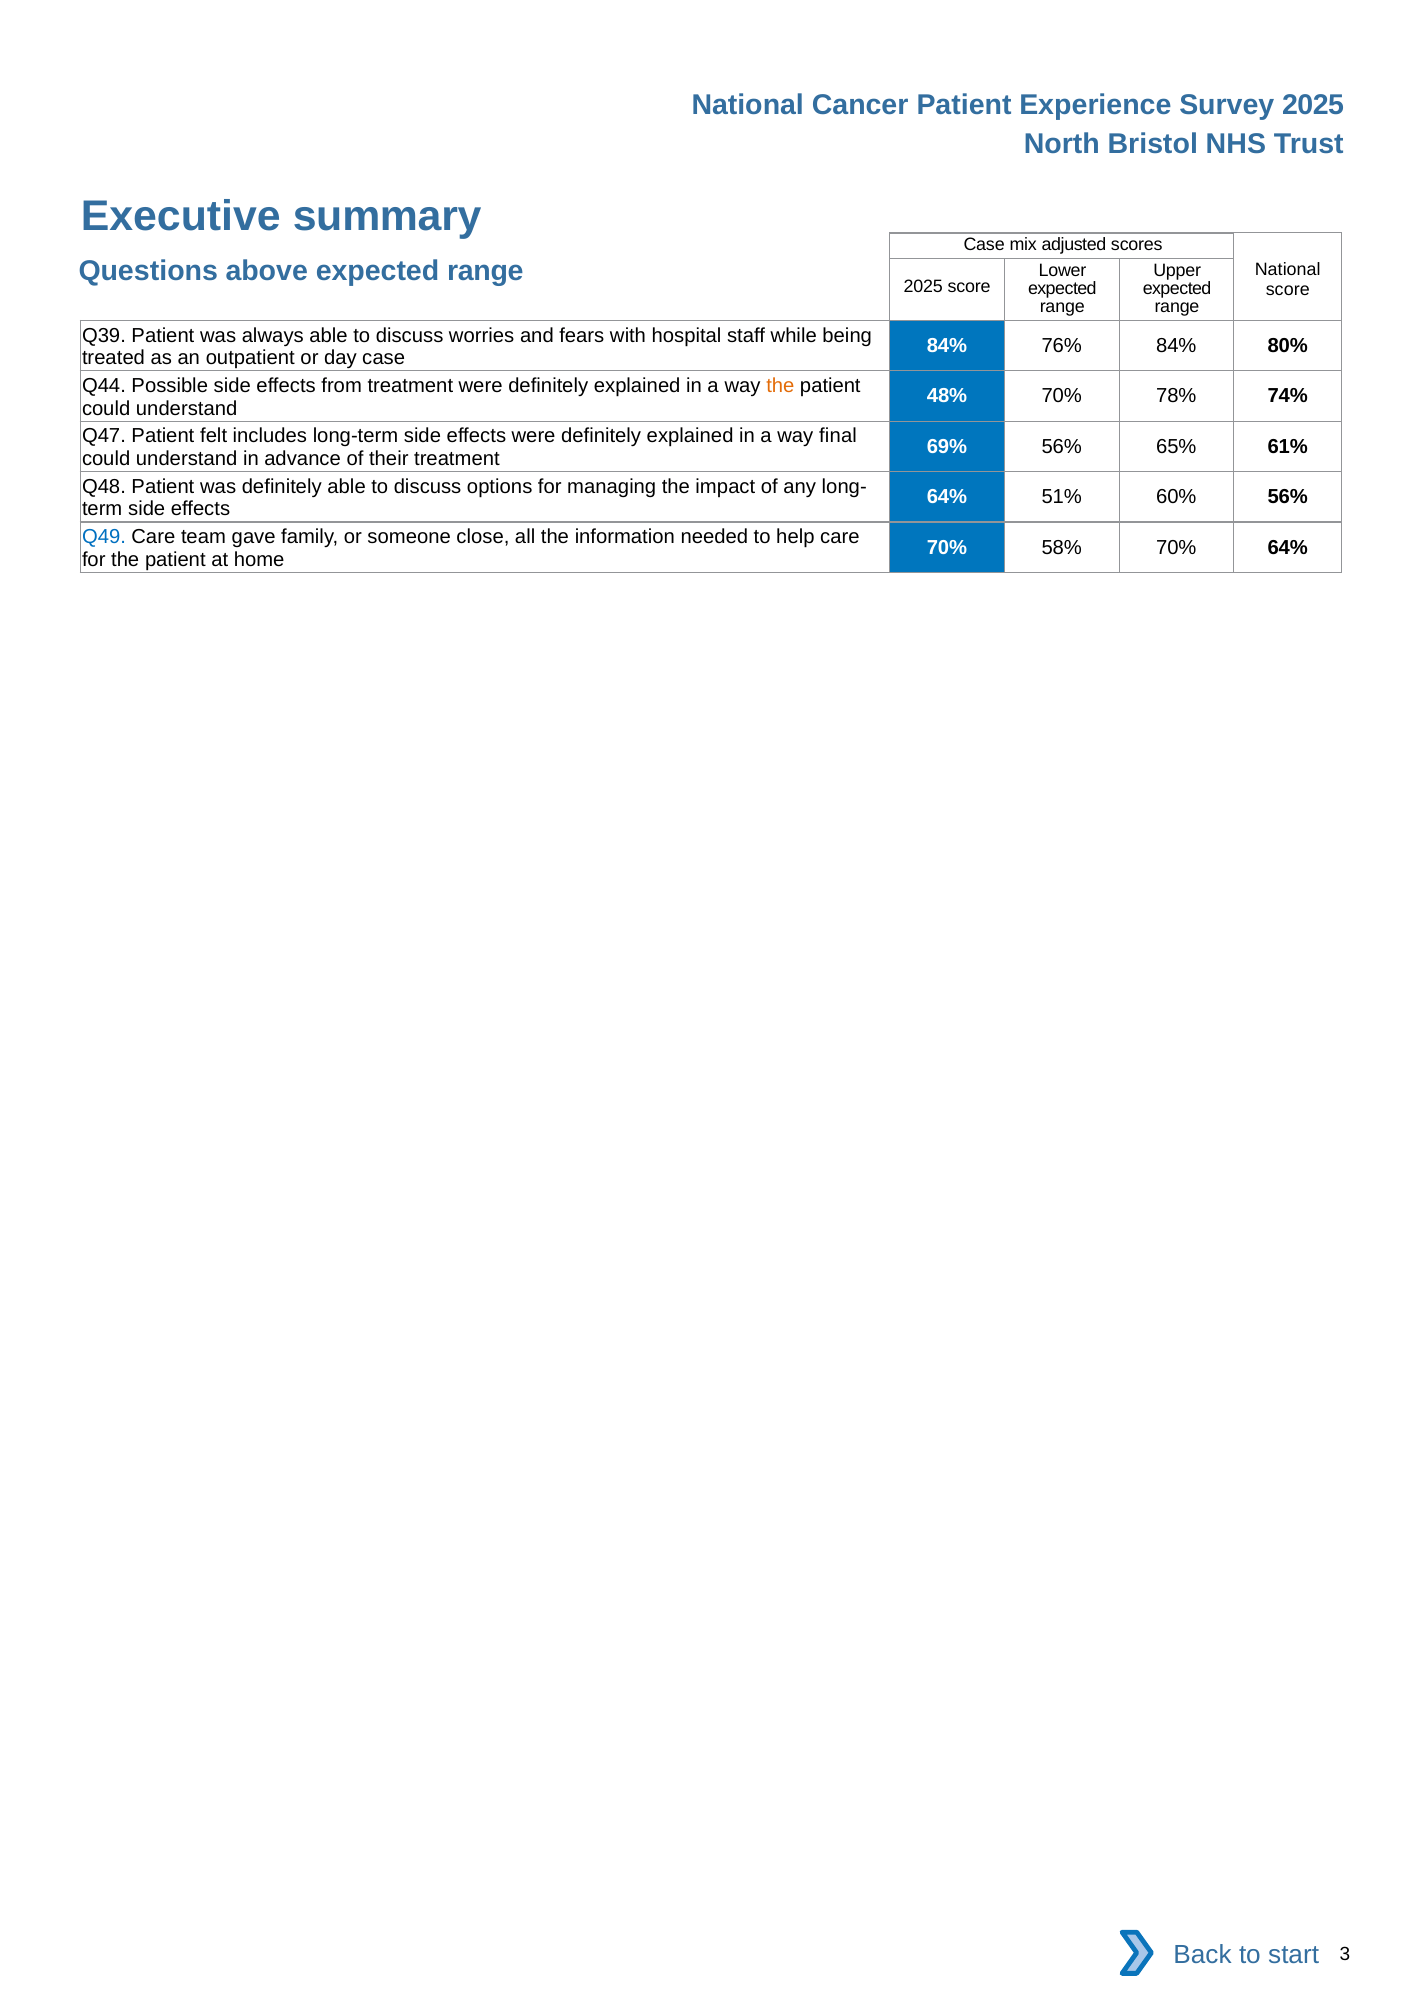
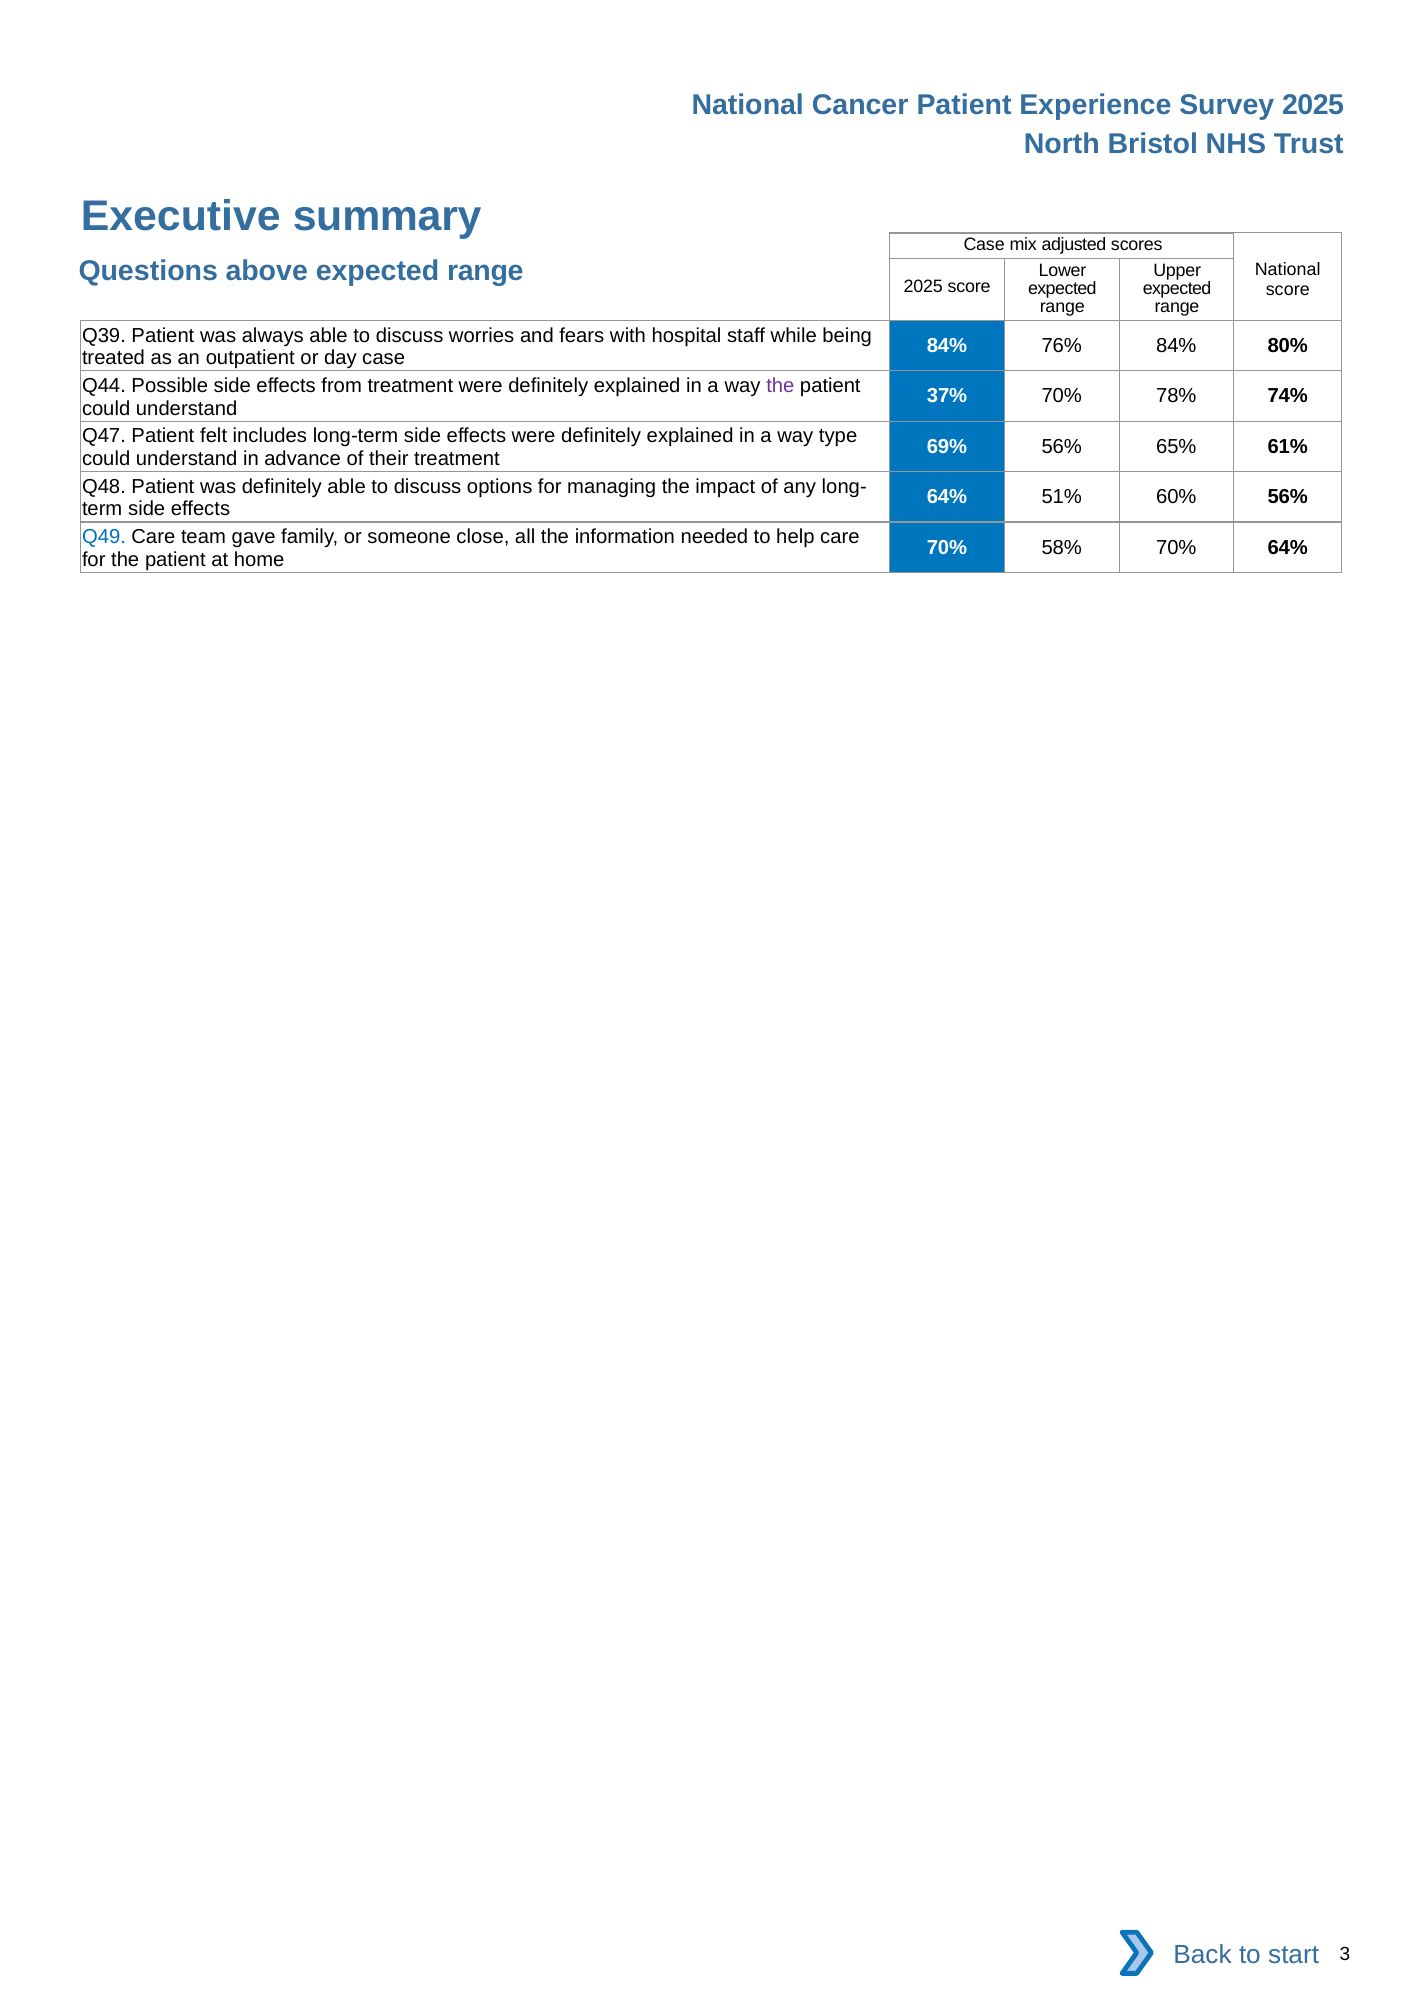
the at (780, 386) colour: orange -> purple
48%: 48% -> 37%
final: final -> type
